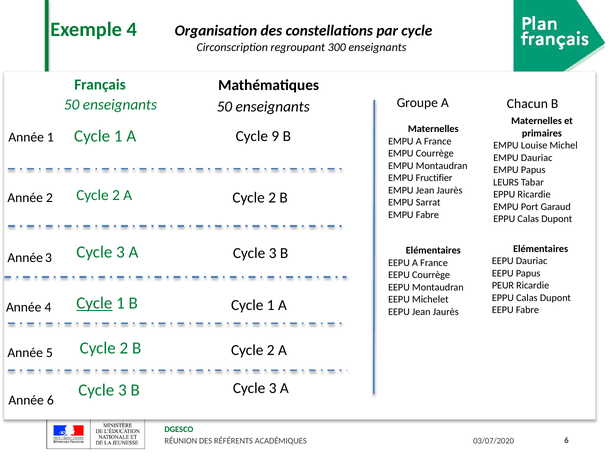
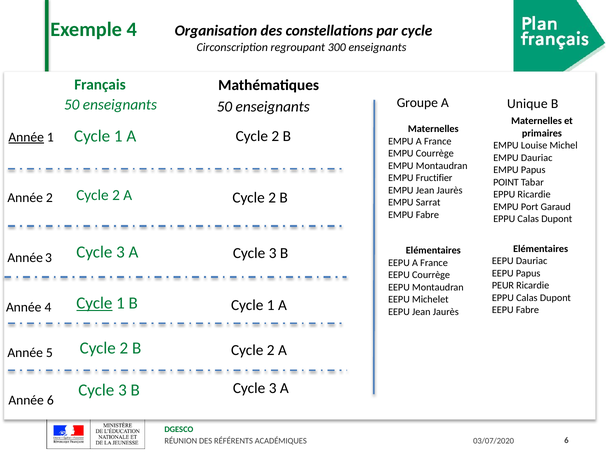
Chacun: Chacun -> Unique
9 at (275, 136): 9 -> 2
Année at (26, 137) underline: none -> present
LEURS: LEURS -> POINT
